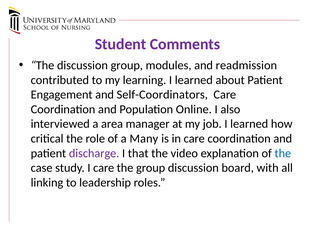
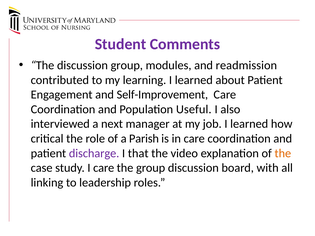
Self-Coordinators: Self-Coordinators -> Self-Improvement
Online: Online -> Useful
area: area -> next
Many: Many -> Parish
the at (283, 153) colour: blue -> orange
